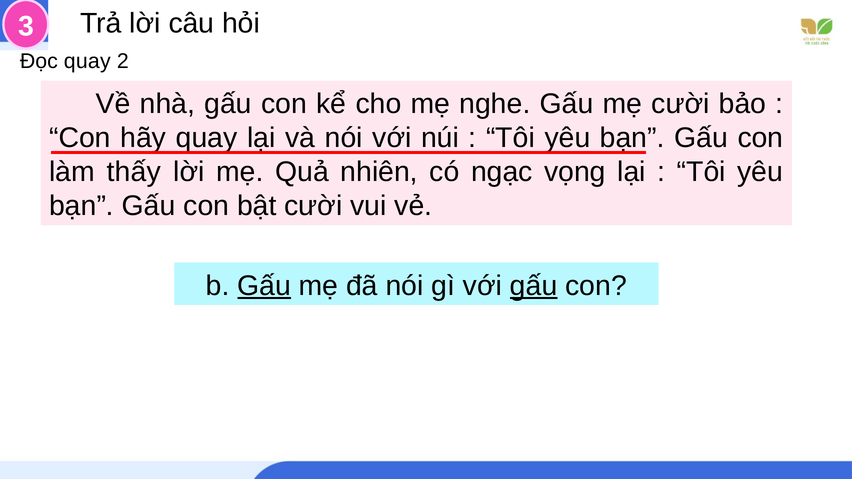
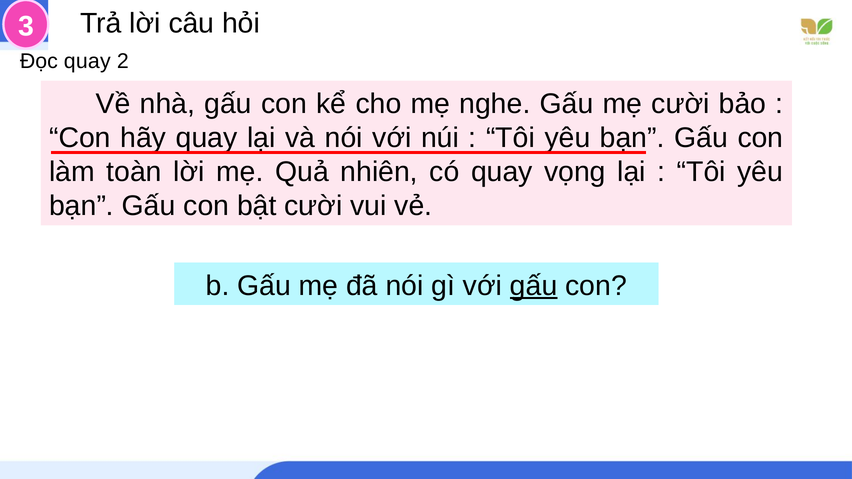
thấy: thấy -> toàn
có ngạc: ngạc -> quay
Gấu at (264, 286) underline: present -> none
